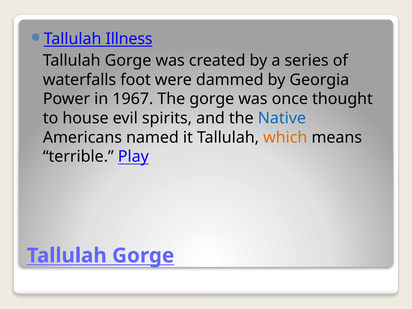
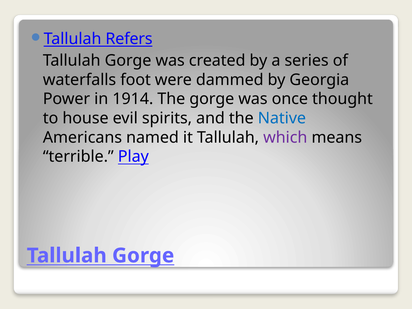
Illness: Illness -> Refers
1967: 1967 -> 1914
which colour: orange -> purple
